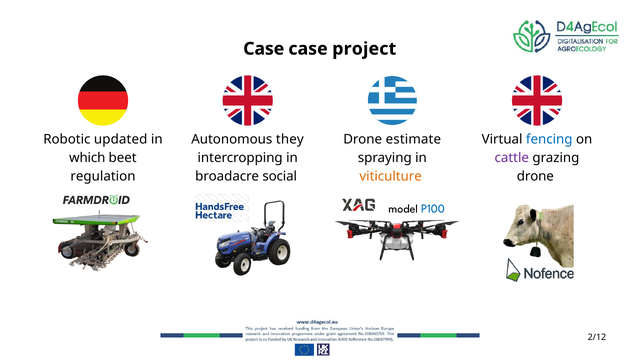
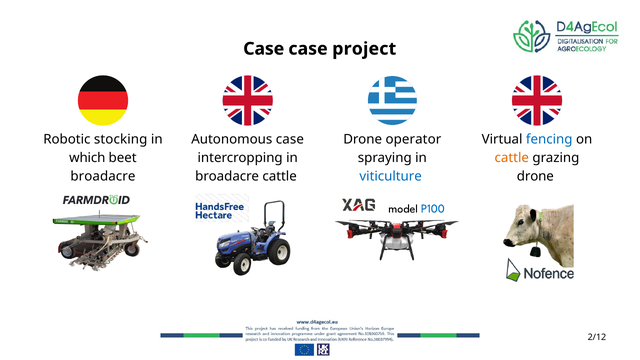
updated: updated -> stocking
Autonomous they: they -> case
estimate: estimate -> operator
cattle at (512, 158) colour: purple -> orange
regulation at (103, 177): regulation -> broadacre
broadacre social: social -> cattle
viticulture colour: orange -> blue
